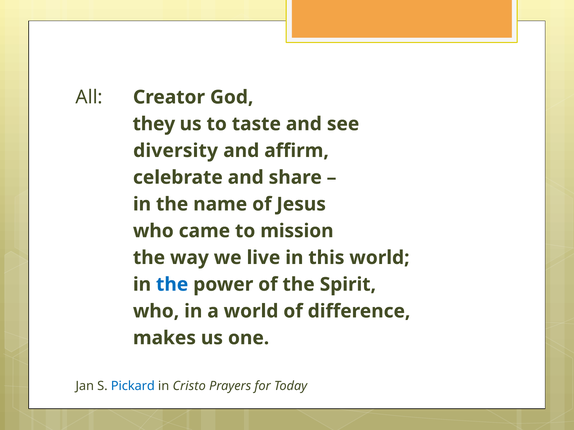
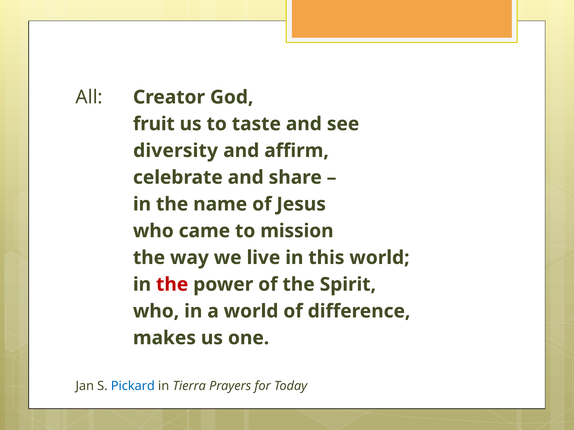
they: they -> fruit
the at (172, 285) colour: blue -> red
Cristo: Cristo -> Tierra
